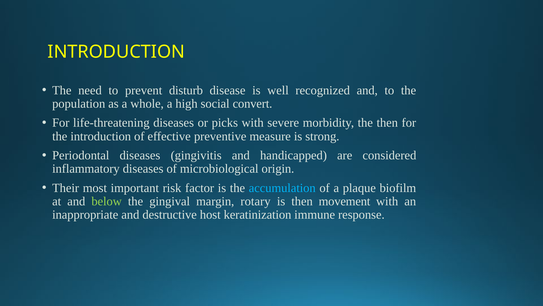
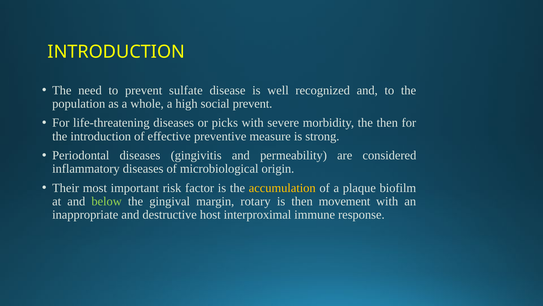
disturb: disturb -> sulfate
social convert: convert -> prevent
handicapped: handicapped -> permeability
accumulation colour: light blue -> yellow
keratinization: keratinization -> interproximal
